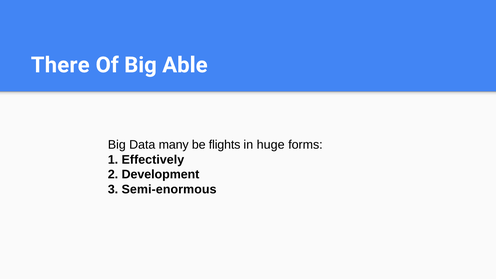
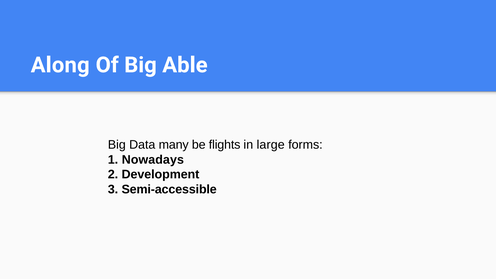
There: There -> Along
huge: huge -> large
Effectively: Effectively -> Nowadays
Semi-enormous: Semi-enormous -> Semi-accessible
